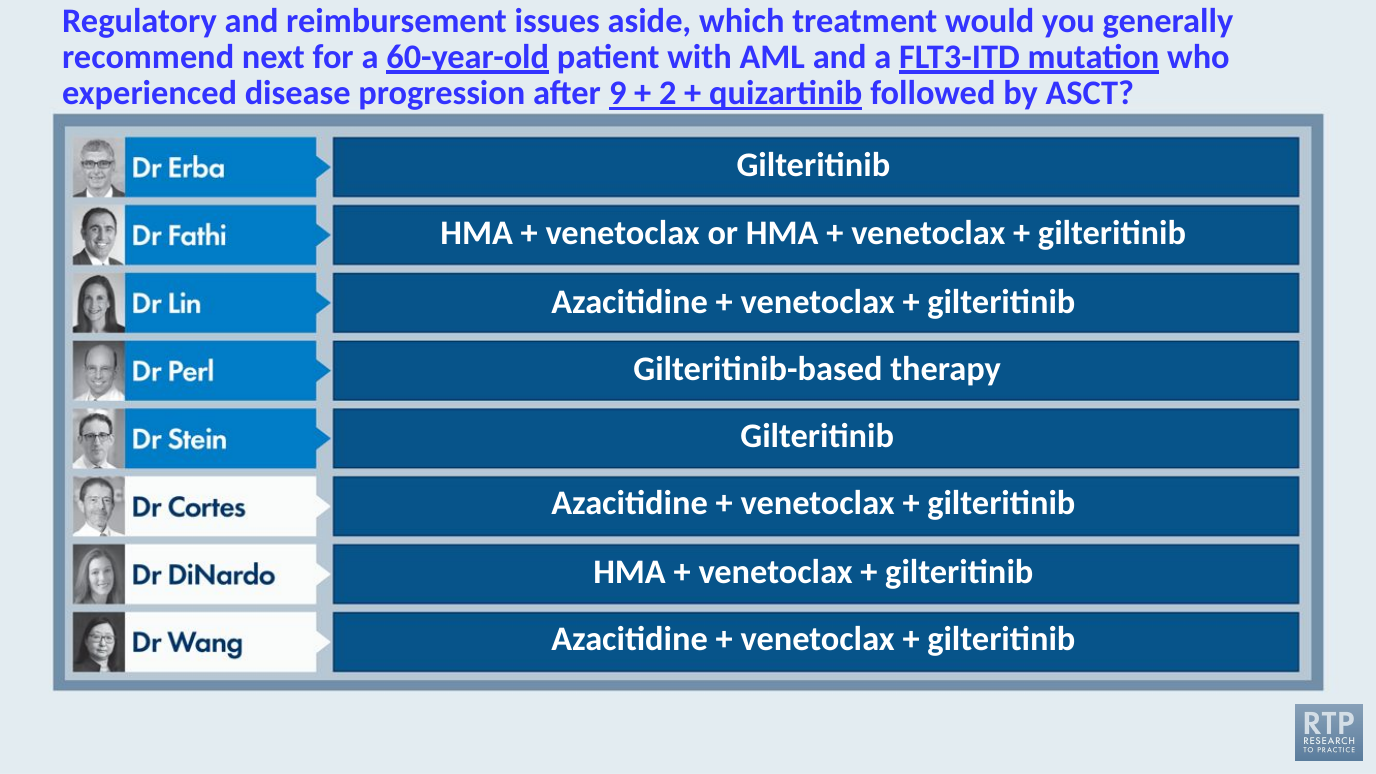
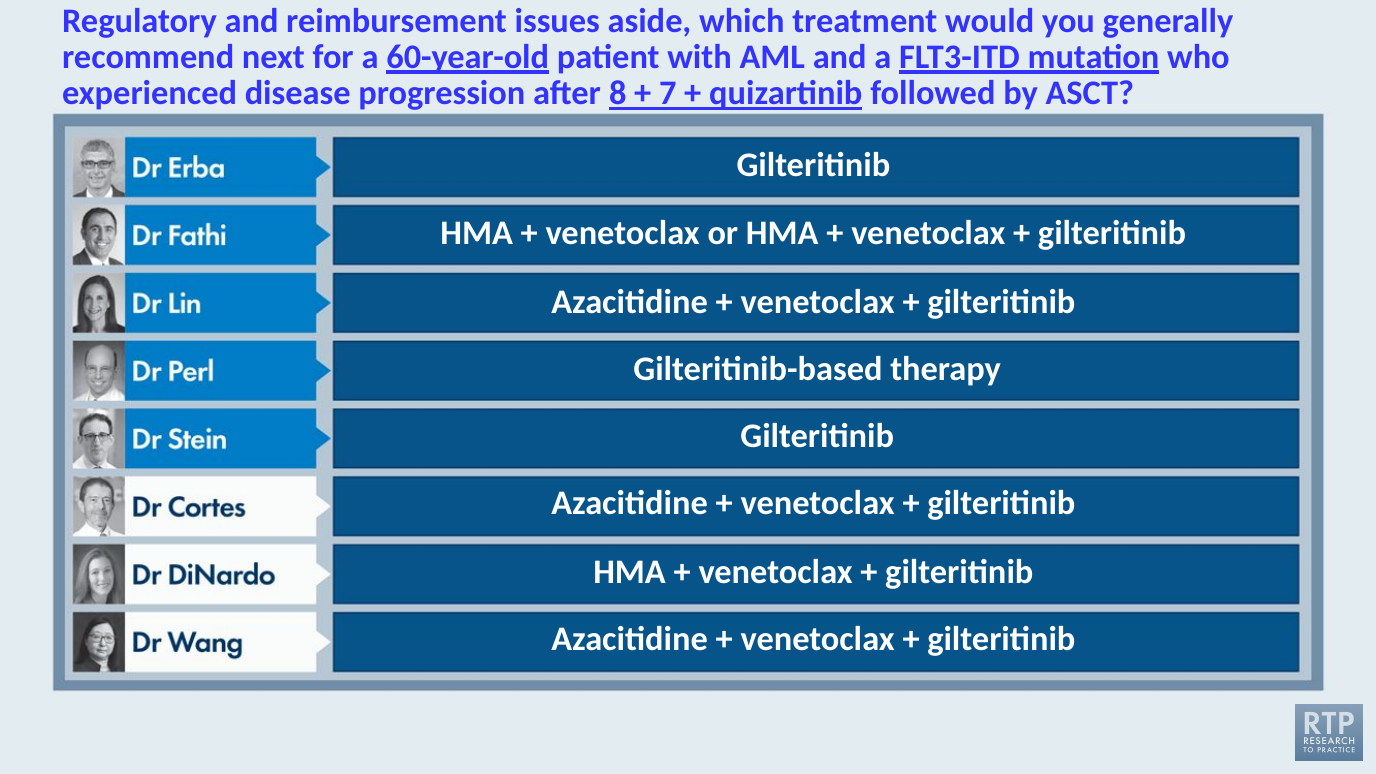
9: 9 -> 8
2: 2 -> 7
